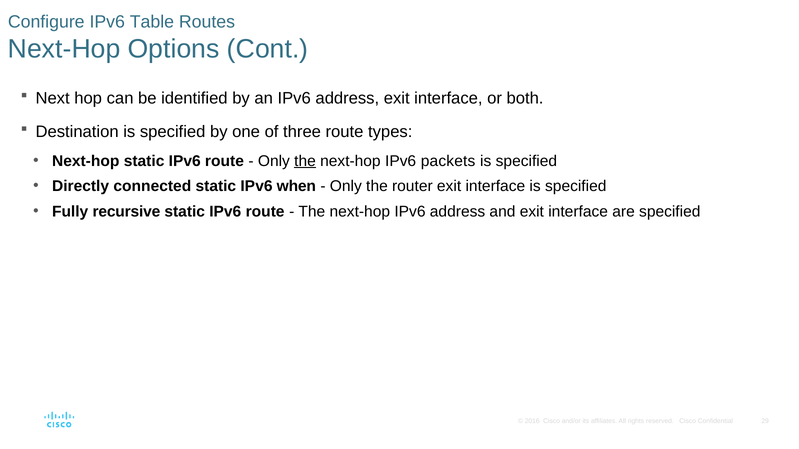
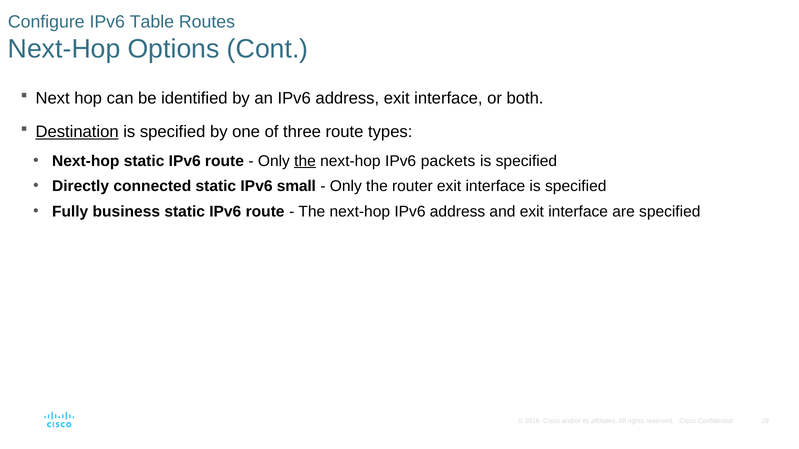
Destination underline: none -> present
when: when -> small
recursive: recursive -> business
